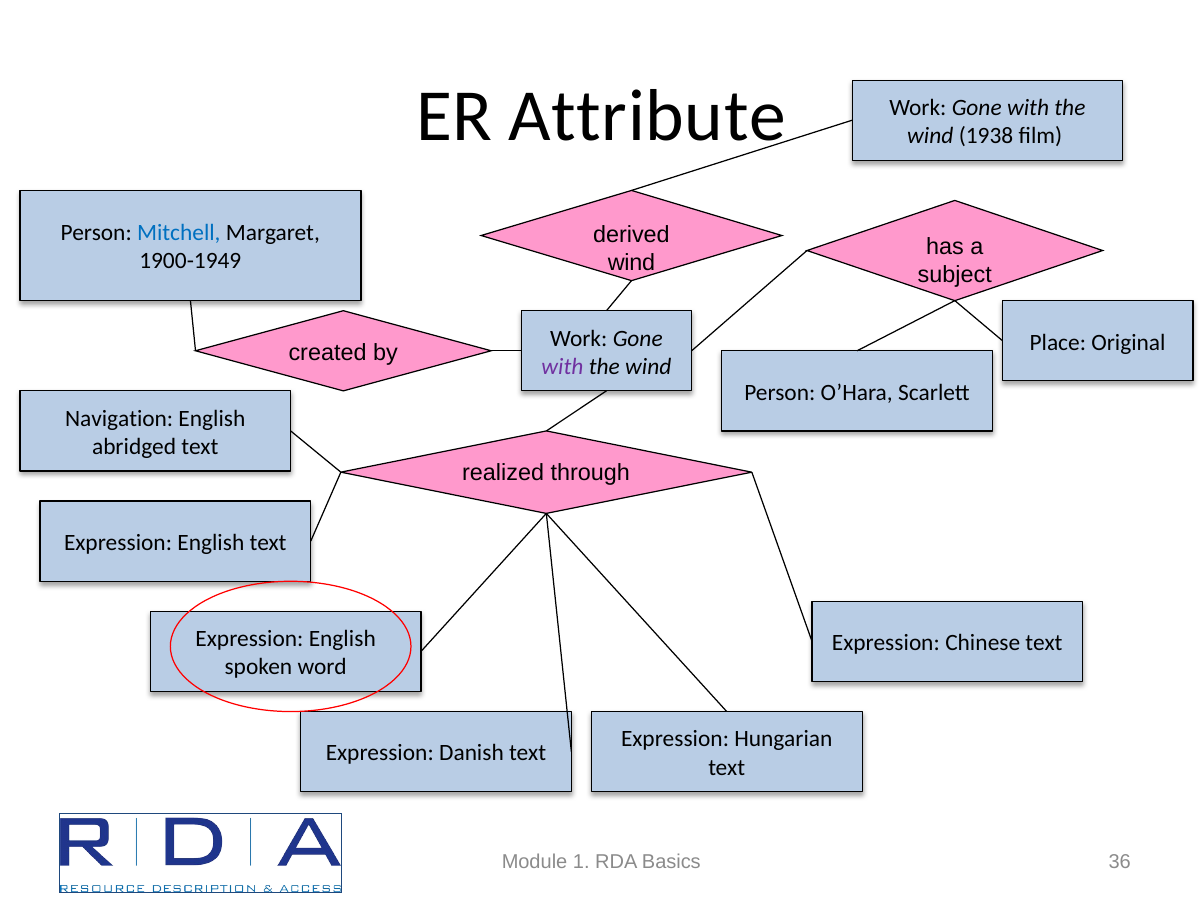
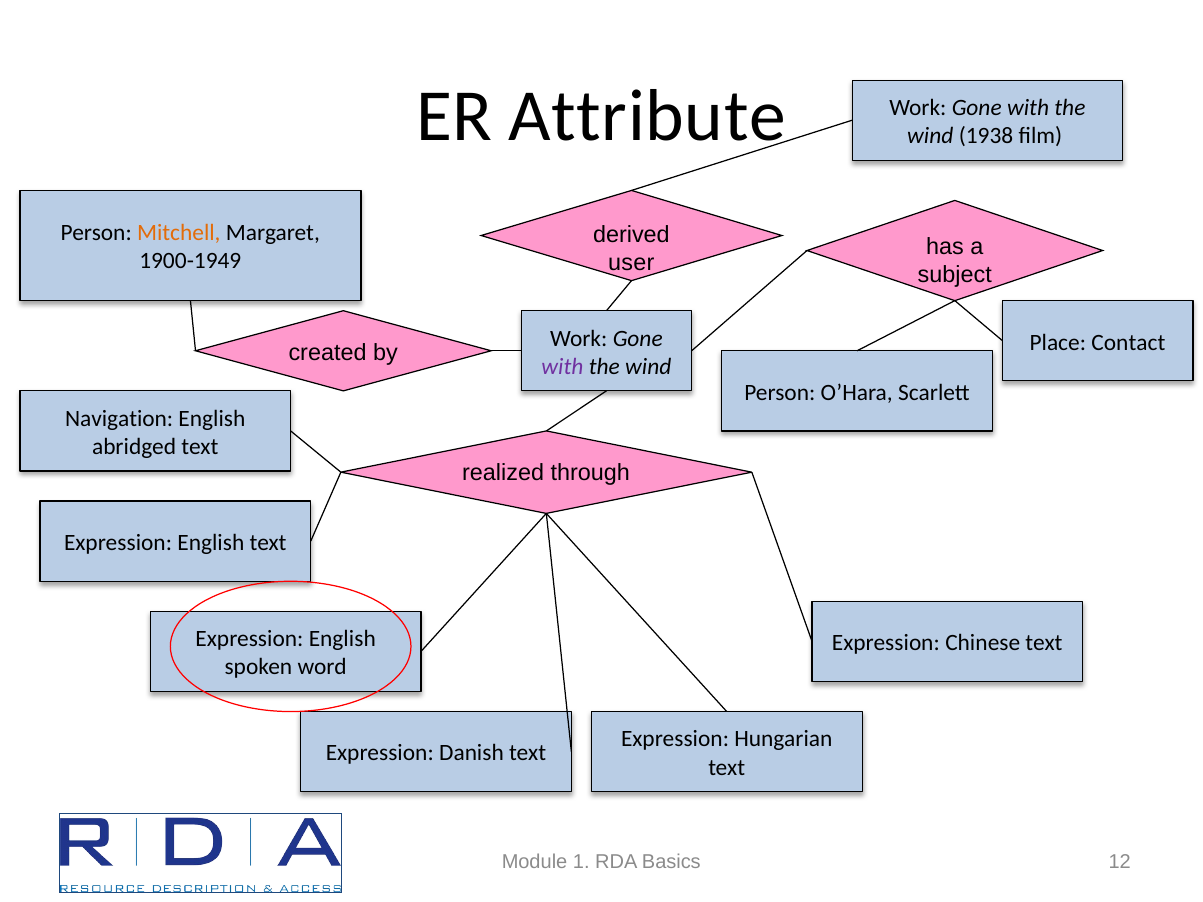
Mitchell colour: blue -> orange
wind at (631, 263): wind -> user
Original: Original -> Contact
36: 36 -> 12
